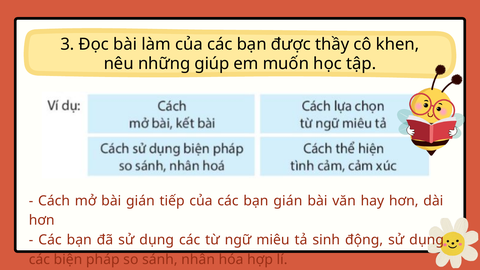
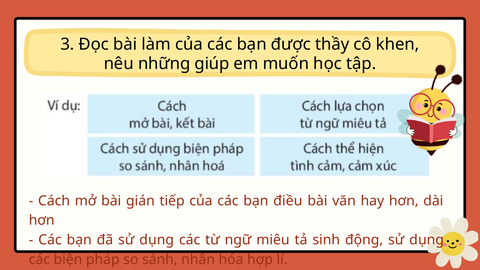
bạn gián: gián -> điều
